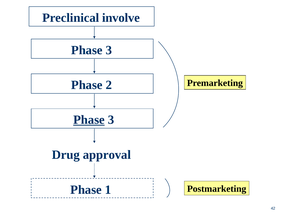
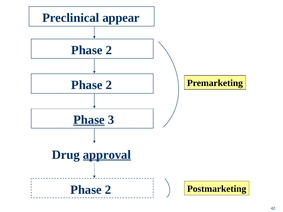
involve: involve -> appear
3 at (109, 50): 3 -> 2
approval underline: none -> present
1 at (108, 190): 1 -> 2
